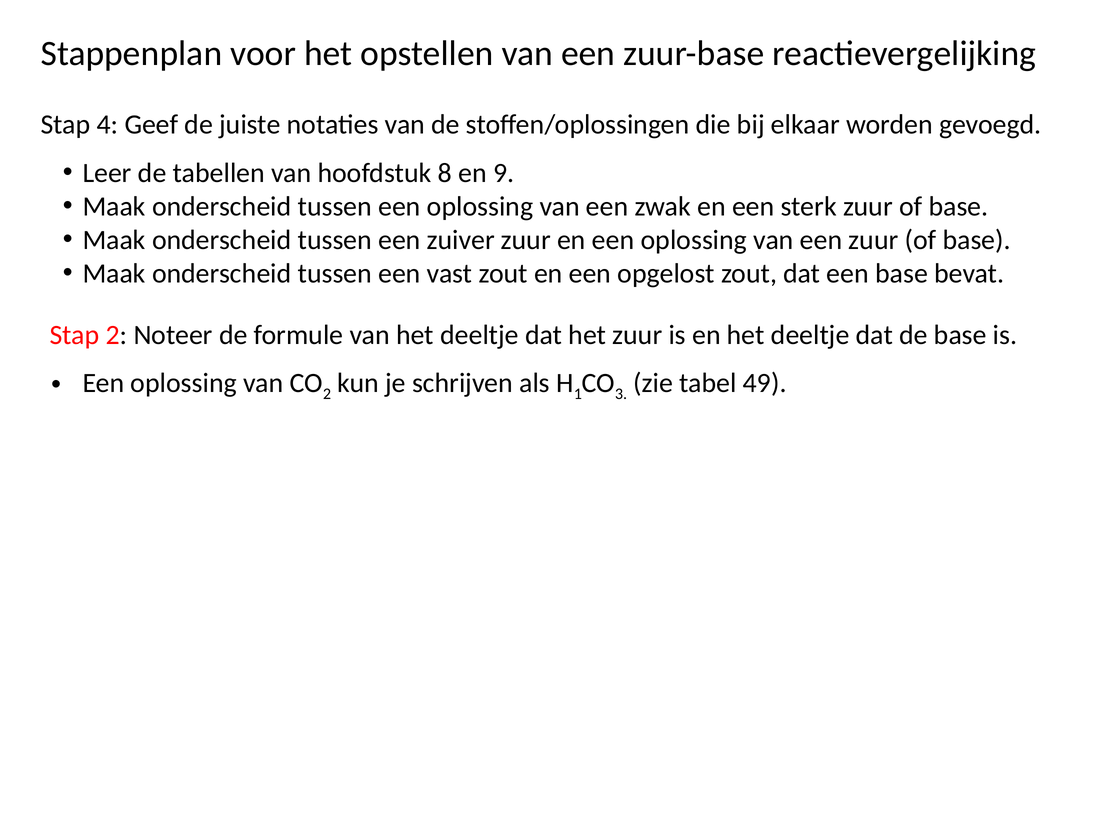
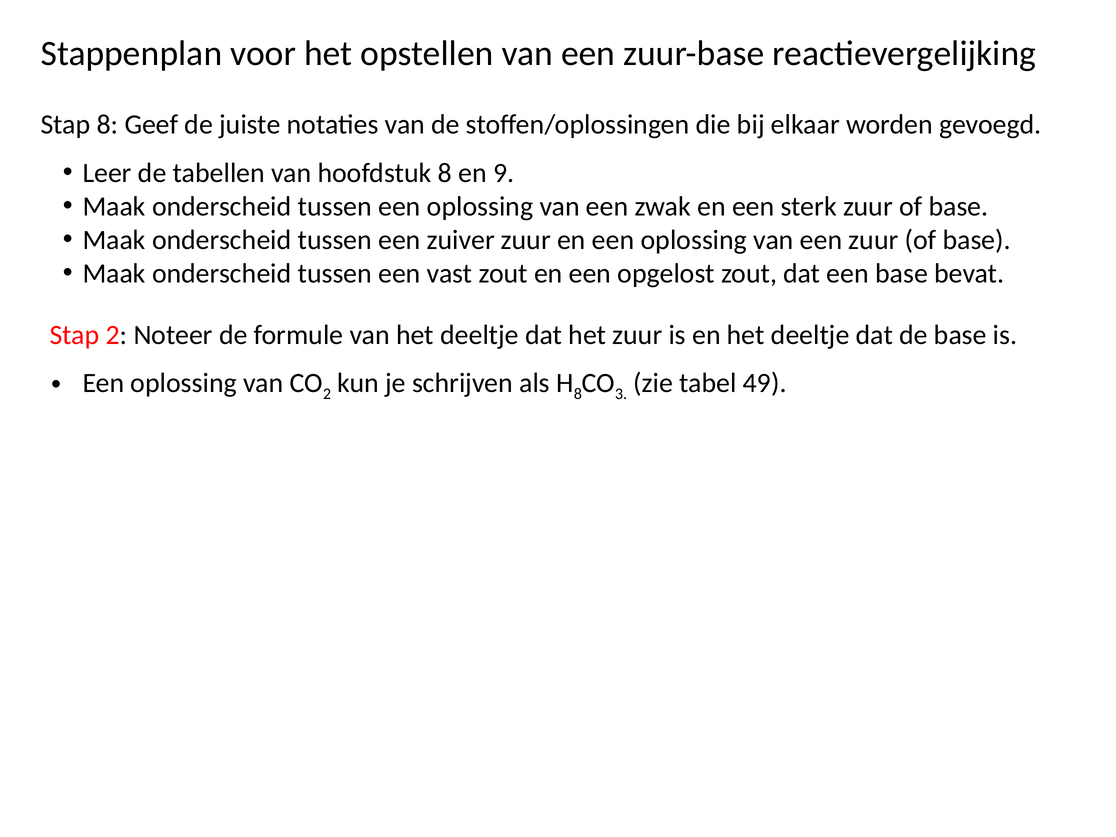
Stap 4: 4 -> 8
1 at (578, 394): 1 -> 8
